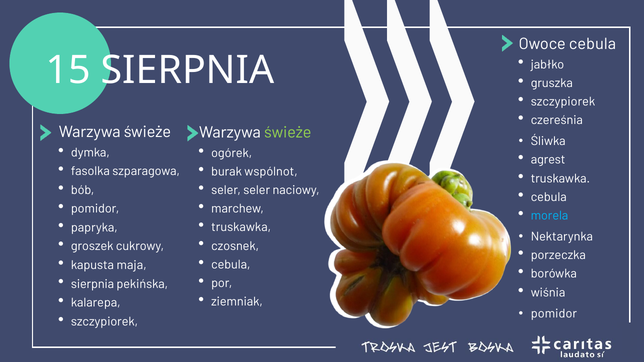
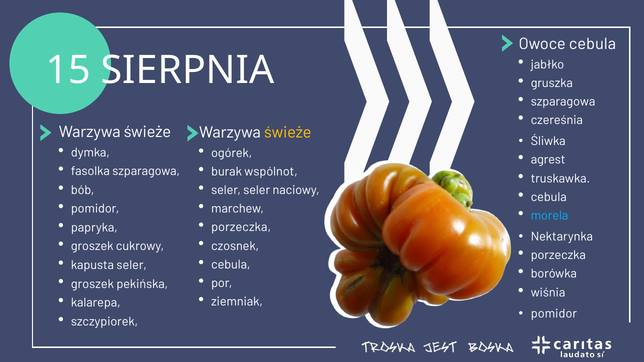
szczypiorek at (563, 102): szczypiorek -> szparagowa
świeże at (288, 133) colour: light green -> yellow
truskawka at (241, 227): truskawka -> porzeczka
kapusta maja: maja -> seler
sierpnia at (93, 284): sierpnia -> groszek
